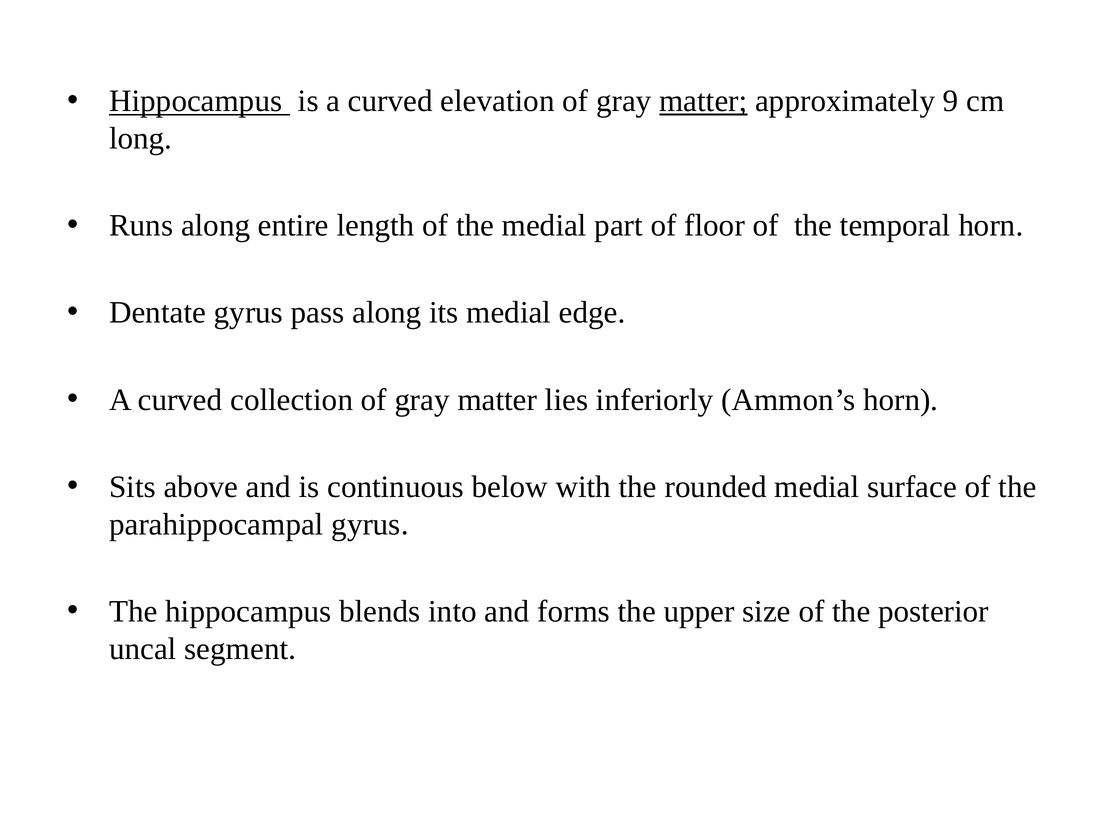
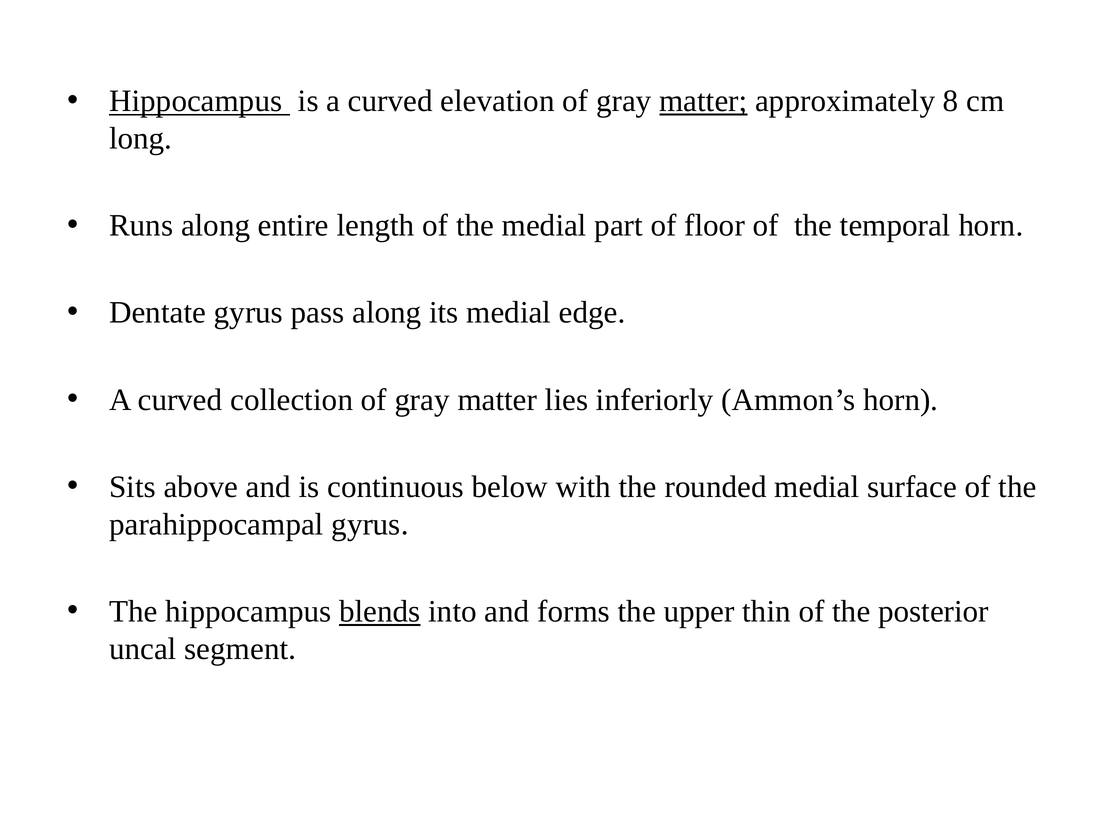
9: 9 -> 8
blends underline: none -> present
size: size -> thin
